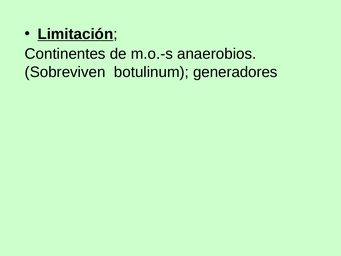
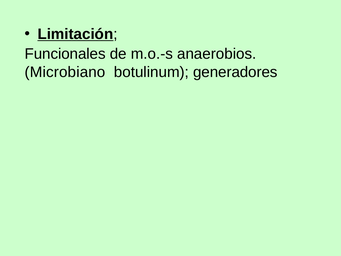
Continentes: Continentes -> Funcionales
Sobreviven: Sobreviven -> Microbiano
